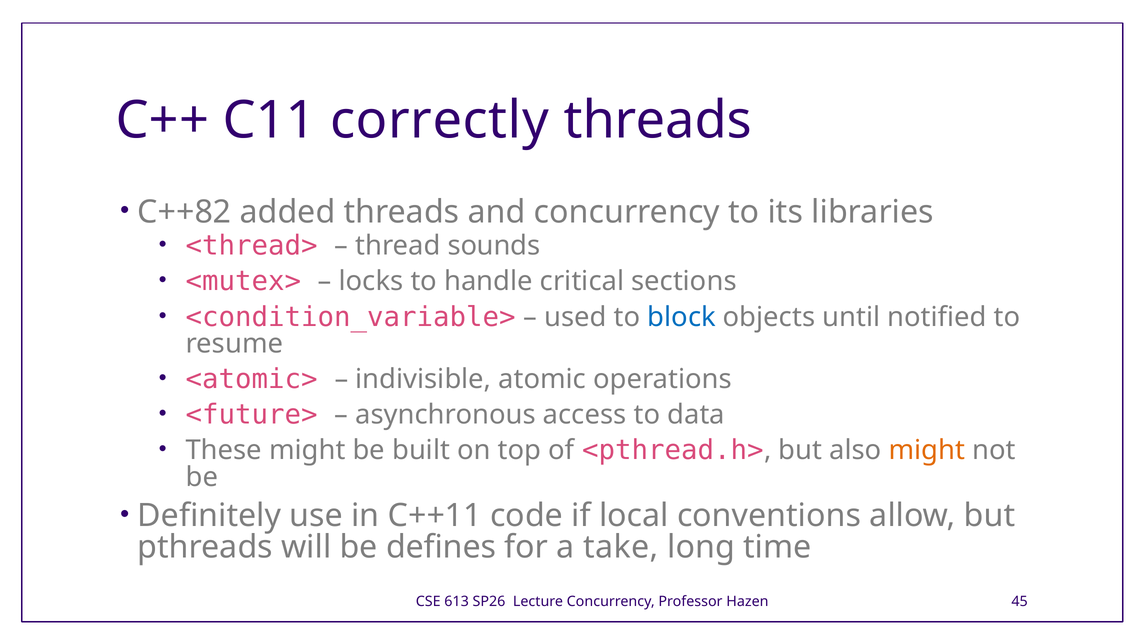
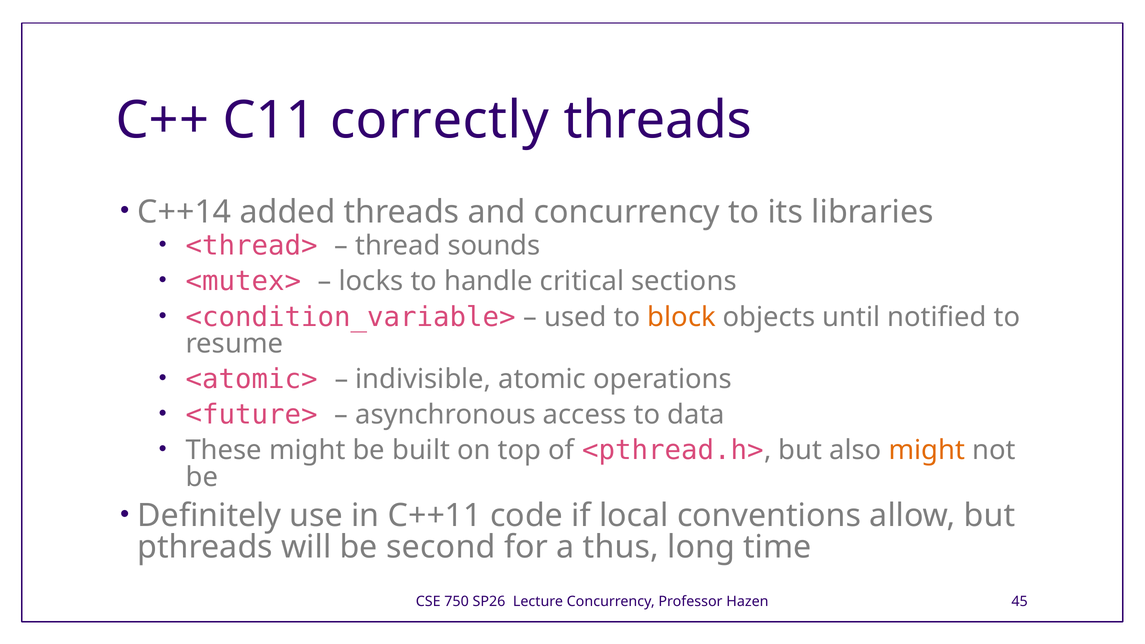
C++82: C++82 -> C++14
block colour: blue -> orange
defines: defines -> second
take: take -> thus
613: 613 -> 750
